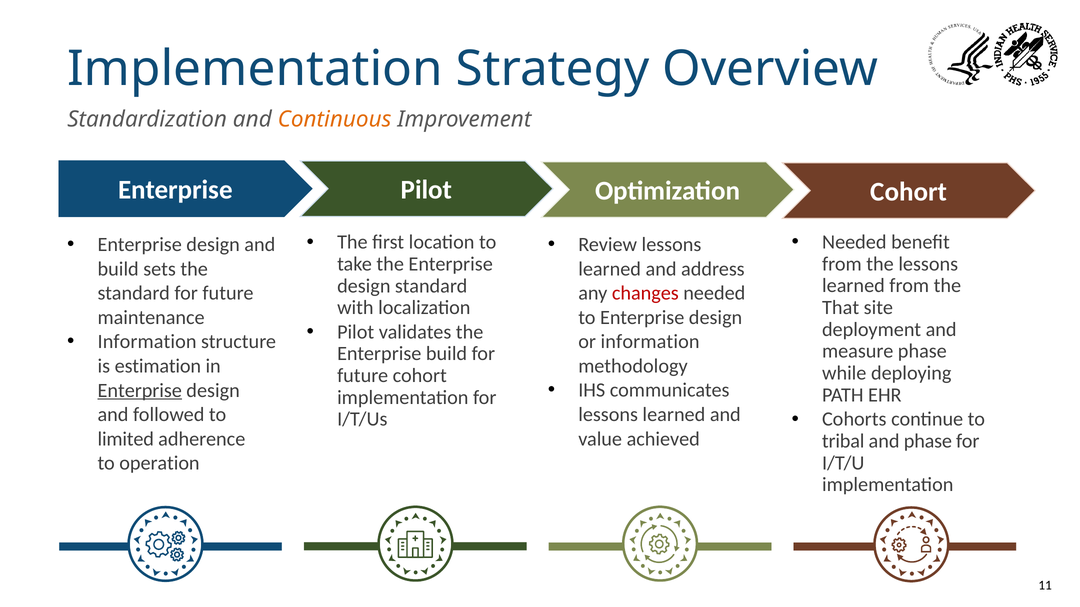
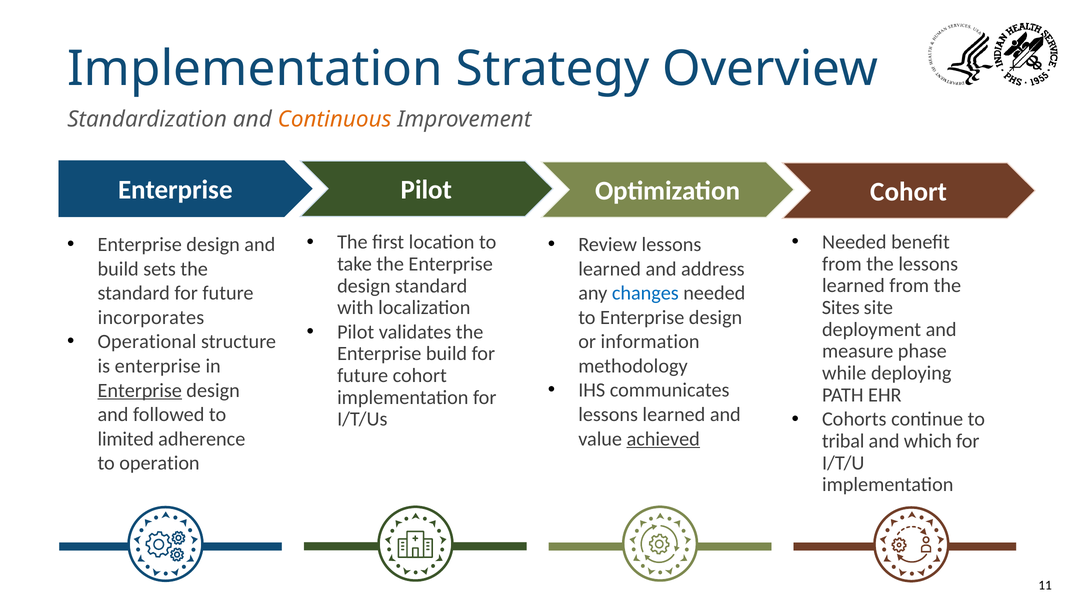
changes colour: red -> blue
That: That -> Sites
maintenance: maintenance -> incorporates
Information at (147, 342): Information -> Operational
is estimation: estimation -> enterprise
achieved underline: none -> present
and phase: phase -> which
